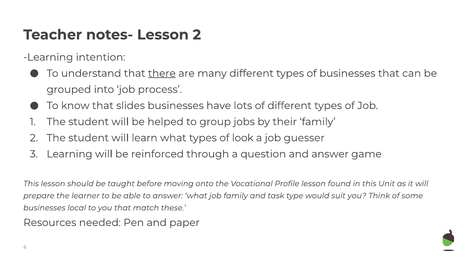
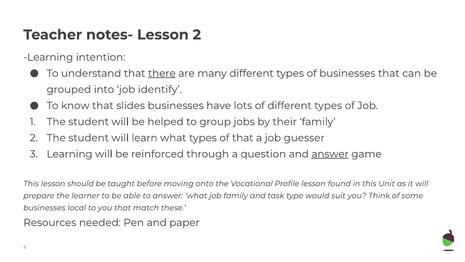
process: process -> identify
of look: look -> that
answer at (330, 154) underline: none -> present
